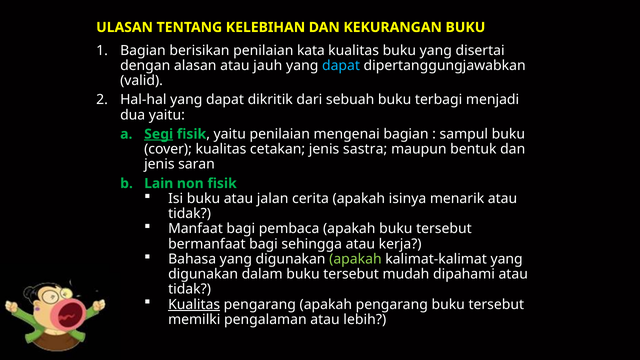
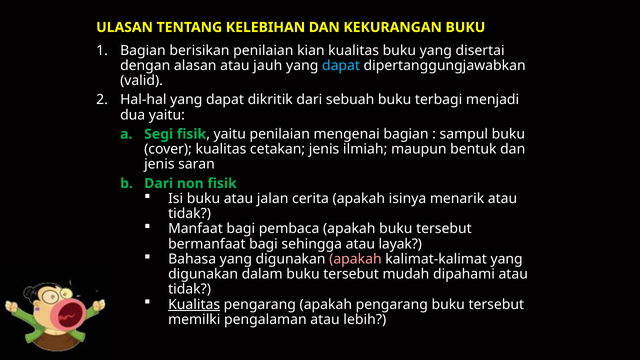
kata: kata -> kian
Segi underline: present -> none
sastra: sastra -> ilmiah
b Lain: Lain -> Dari
kerja: kerja -> layak
apakah at (355, 259) colour: light green -> pink
